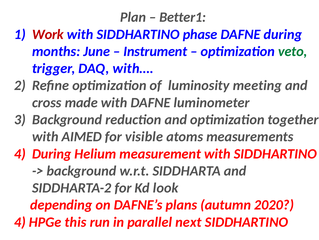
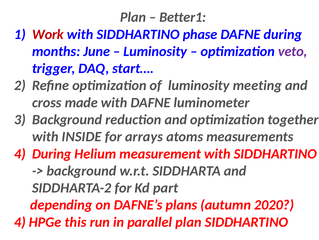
Instrument at (155, 51): Instrument -> Luminosity
veto colour: green -> purple
with…: with… -> start…
AIMED: AIMED -> INSIDE
visible: visible -> arrays
look: look -> part
parallel next: next -> plan
